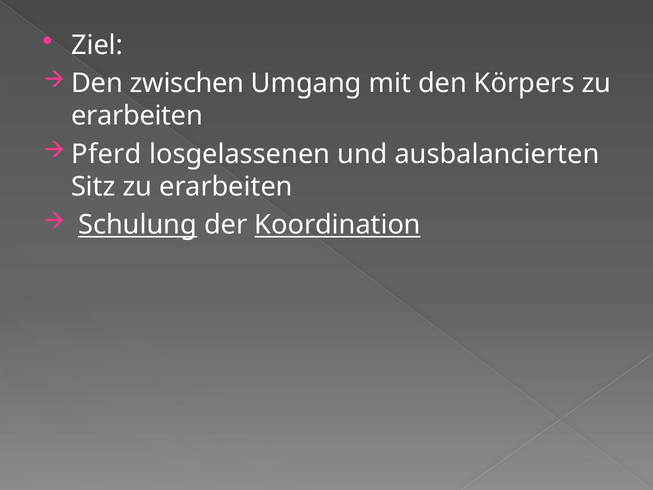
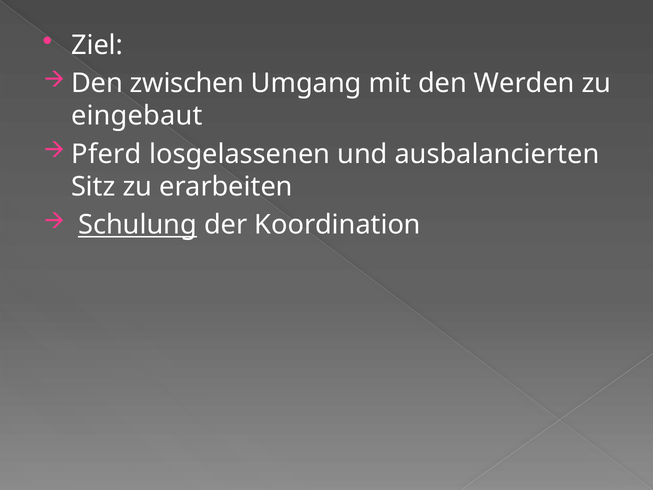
Körpers: Körpers -> Werden
erarbeiten at (137, 116): erarbeiten -> eingebaut
Koordination underline: present -> none
